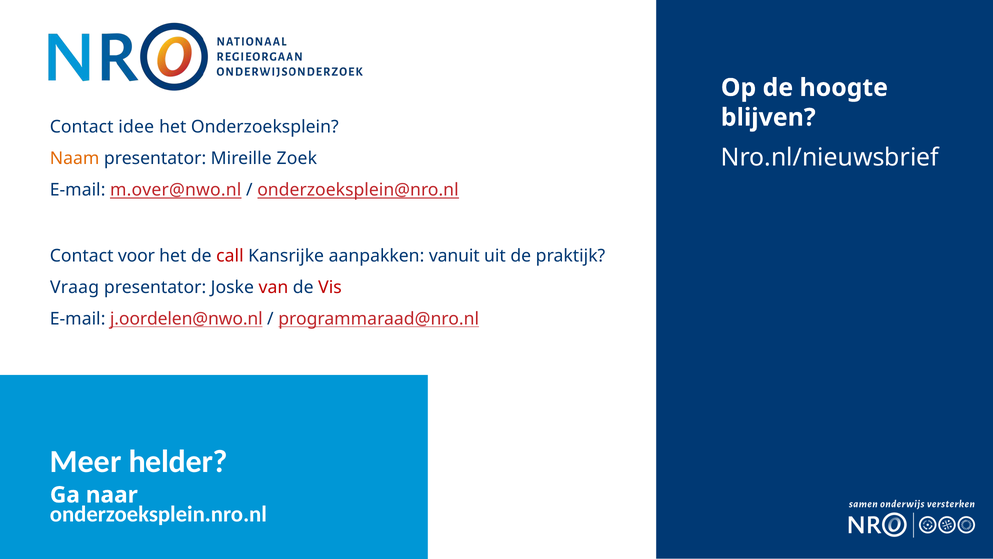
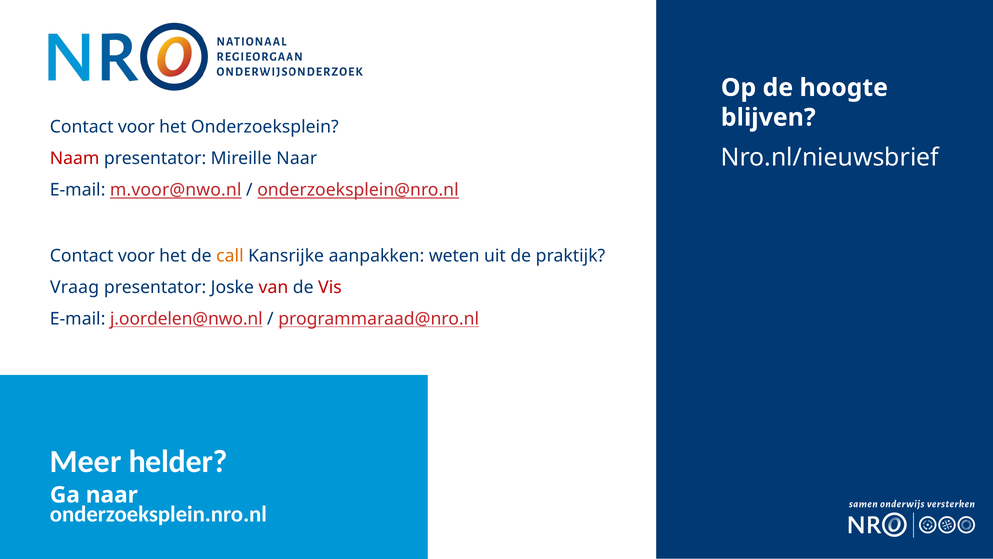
idee at (136, 127): idee -> voor
Naam colour: orange -> red
Mireille Zoek: Zoek -> Naar
m.over@nwo.nl: m.over@nwo.nl -> m.voor@nwo.nl
call colour: red -> orange
vanuit: vanuit -> weten
